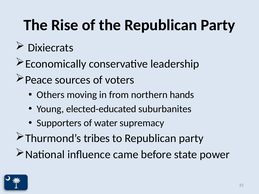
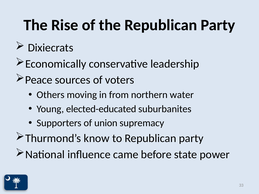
hands: hands -> water
water: water -> union
tribes: tribes -> know
